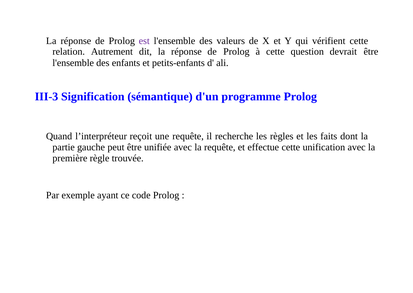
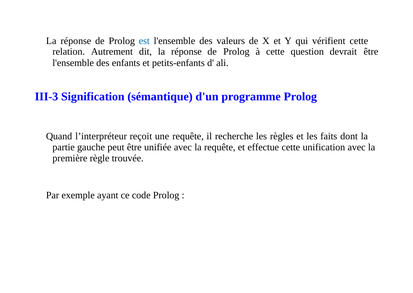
est colour: purple -> blue
